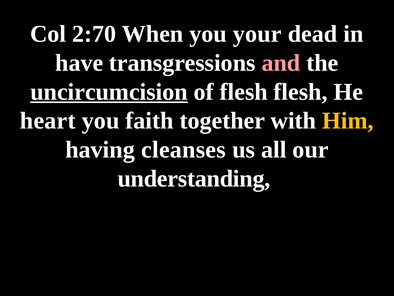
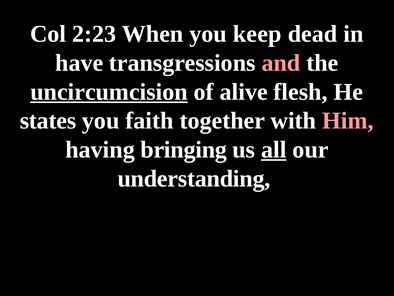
2:70: 2:70 -> 2:23
your: your -> keep
of flesh: flesh -> alive
heart: heart -> states
Him colour: yellow -> pink
cleanses: cleanses -> bringing
all underline: none -> present
